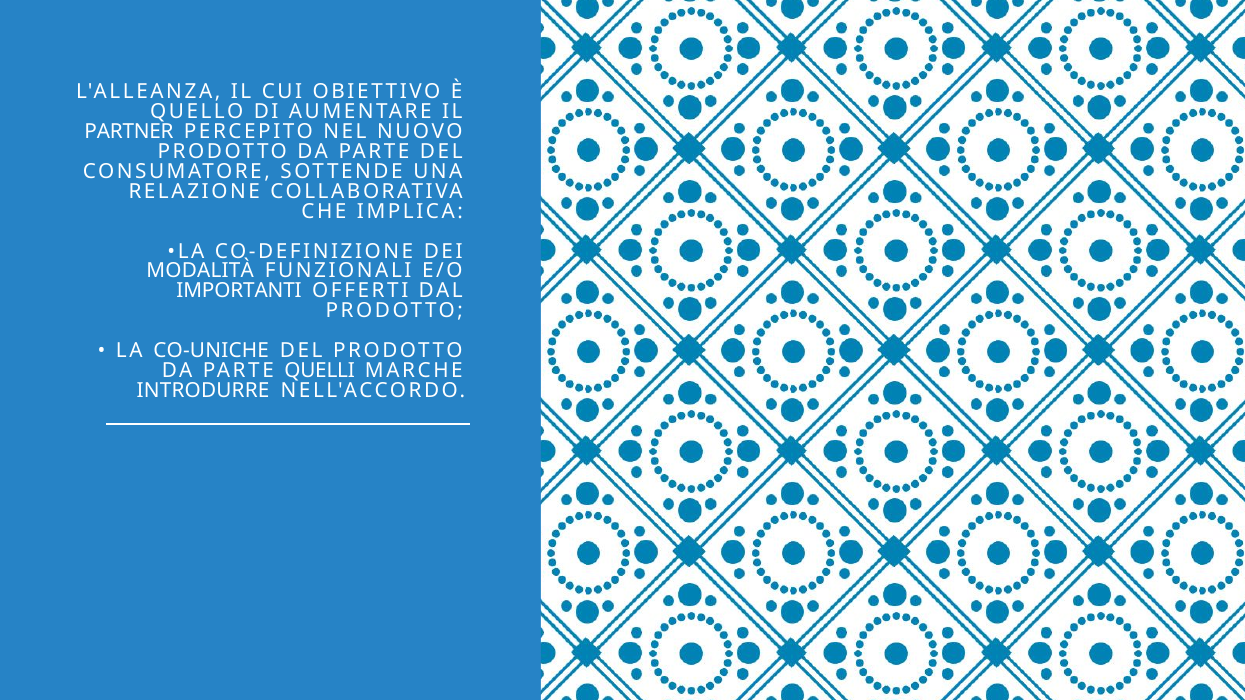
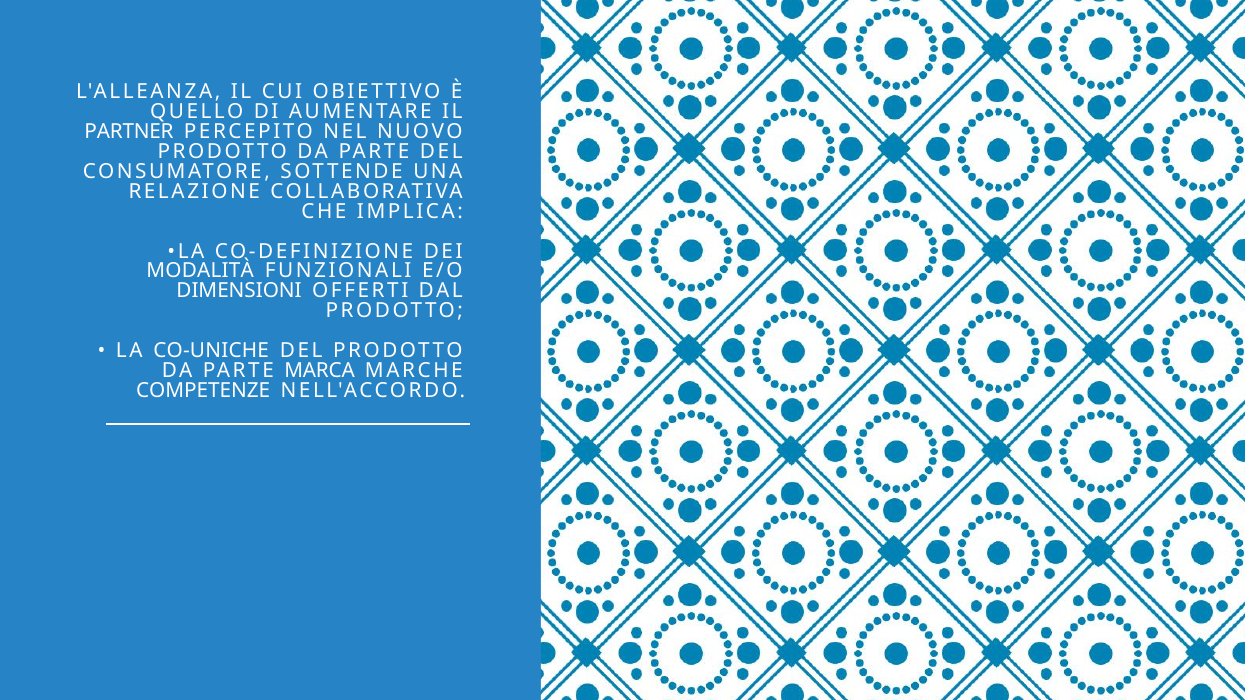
IMPORTANTI: IMPORTANTI -> DIMENSIONI
QUELLI: QUELLI -> MARCA
INTRODURRE: INTRODURRE -> COMPETENZE
